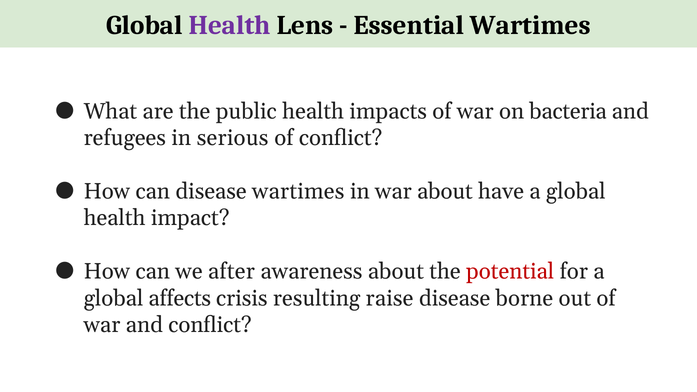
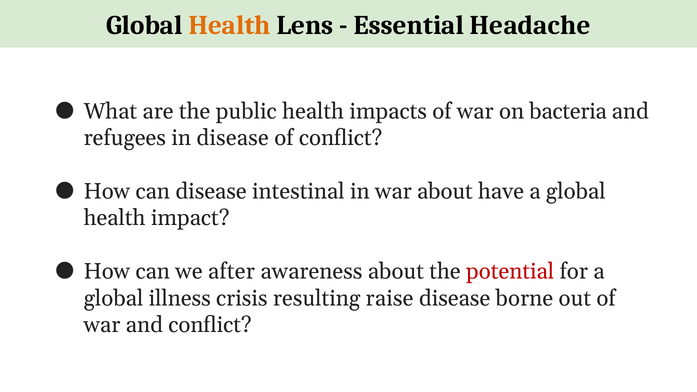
Health at (230, 25) colour: purple -> orange
Essential Wartimes: Wartimes -> Headache
in serious: serious -> disease
disease wartimes: wartimes -> intestinal
affects: affects -> illness
